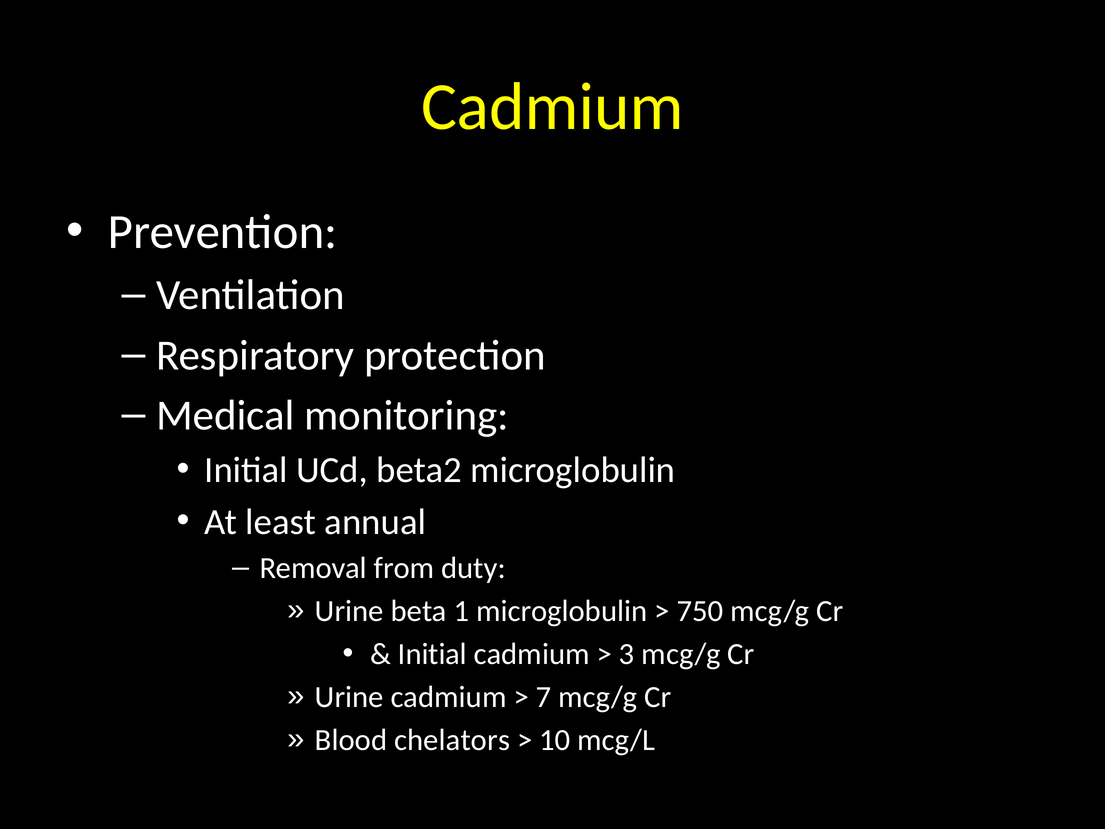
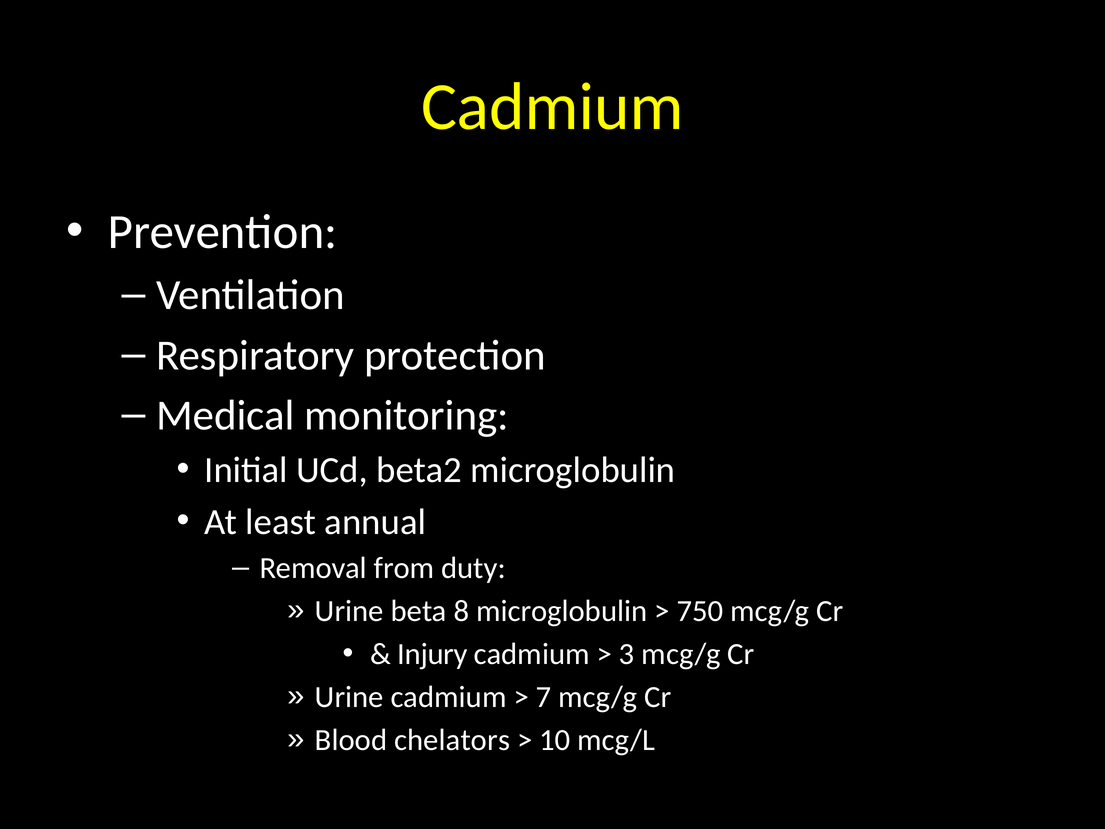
1: 1 -> 8
Initial at (432, 654): Initial -> Injury
